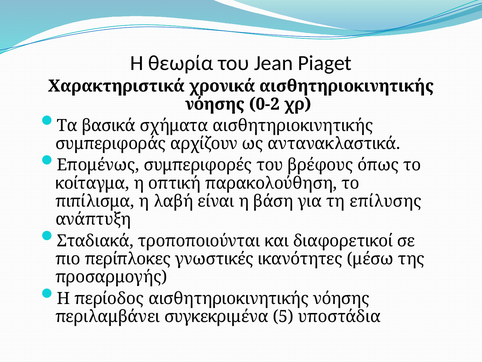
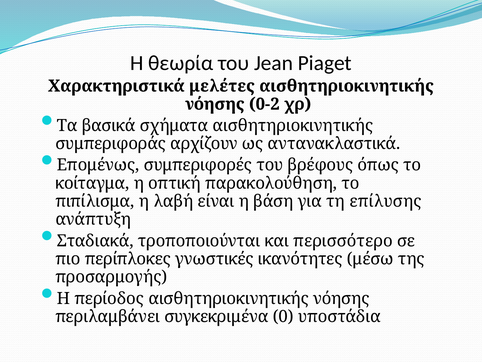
χρονικά: χρονικά -> μελέτες
διαφορετικοί: διαφορετικοί -> περισσότερο
5: 5 -> 0
